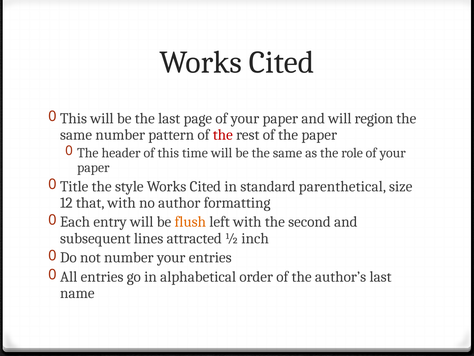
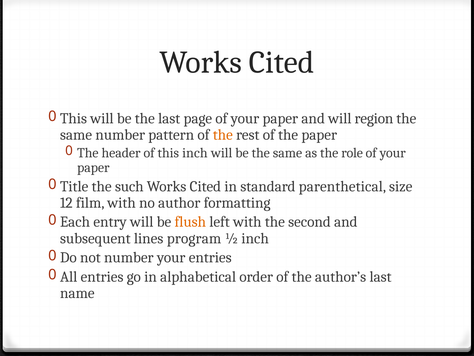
the at (223, 135) colour: red -> orange
this time: time -> inch
style: style -> such
that: that -> film
attracted: attracted -> program
